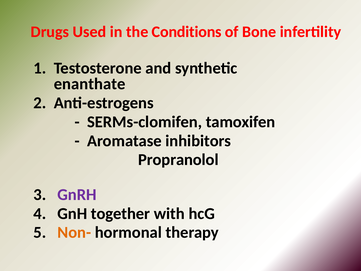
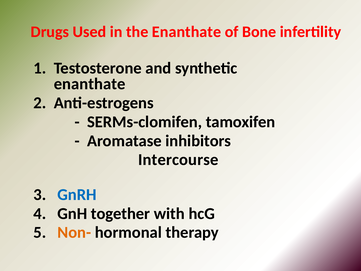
the Conditions: Conditions -> Enanthate
Propranolol: Propranolol -> Intercourse
GnRH colour: purple -> blue
